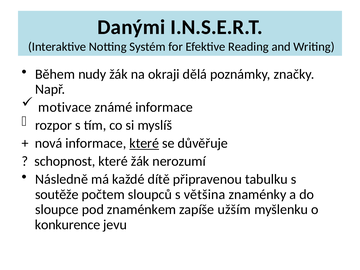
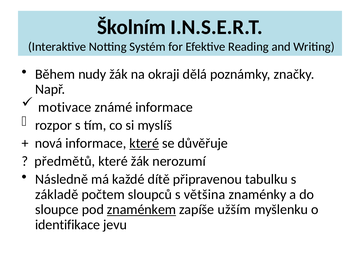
Danými: Danými -> Školním
schopnost: schopnost -> předmětů
soutěže: soutěže -> základě
znaménkem underline: none -> present
konkurence: konkurence -> identifikace
